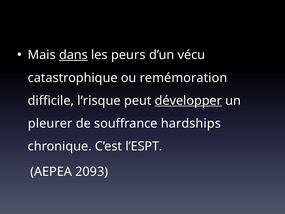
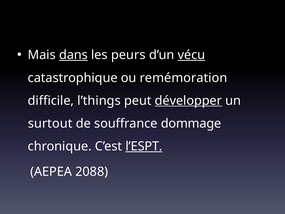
vécu underline: none -> present
l’risque: l’risque -> l’things
pleurer: pleurer -> surtout
hardships: hardships -> dommage
l’ESPT underline: none -> present
2093: 2093 -> 2088
